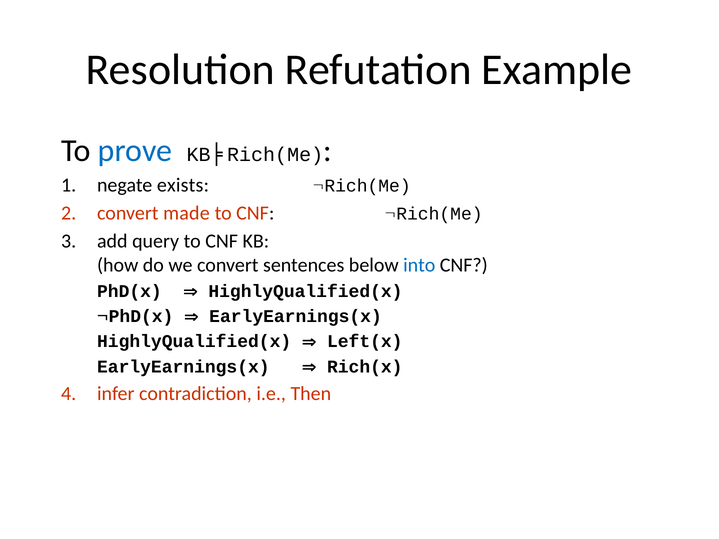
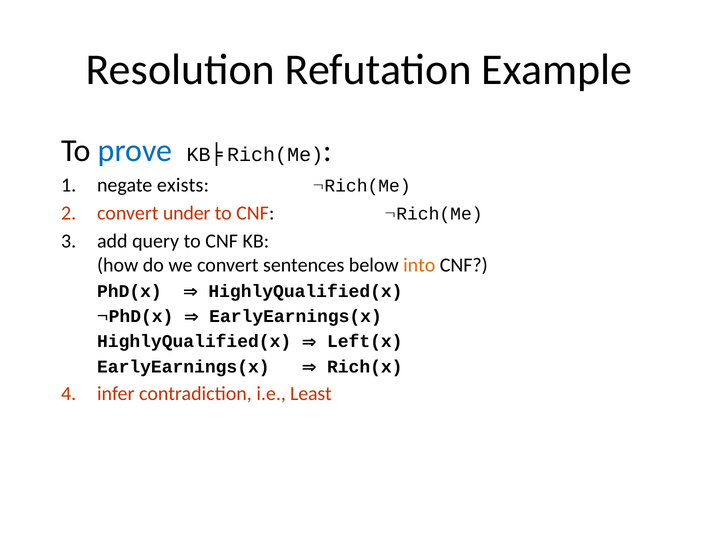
made: made -> under
into colour: blue -> orange
Then: Then -> Least
